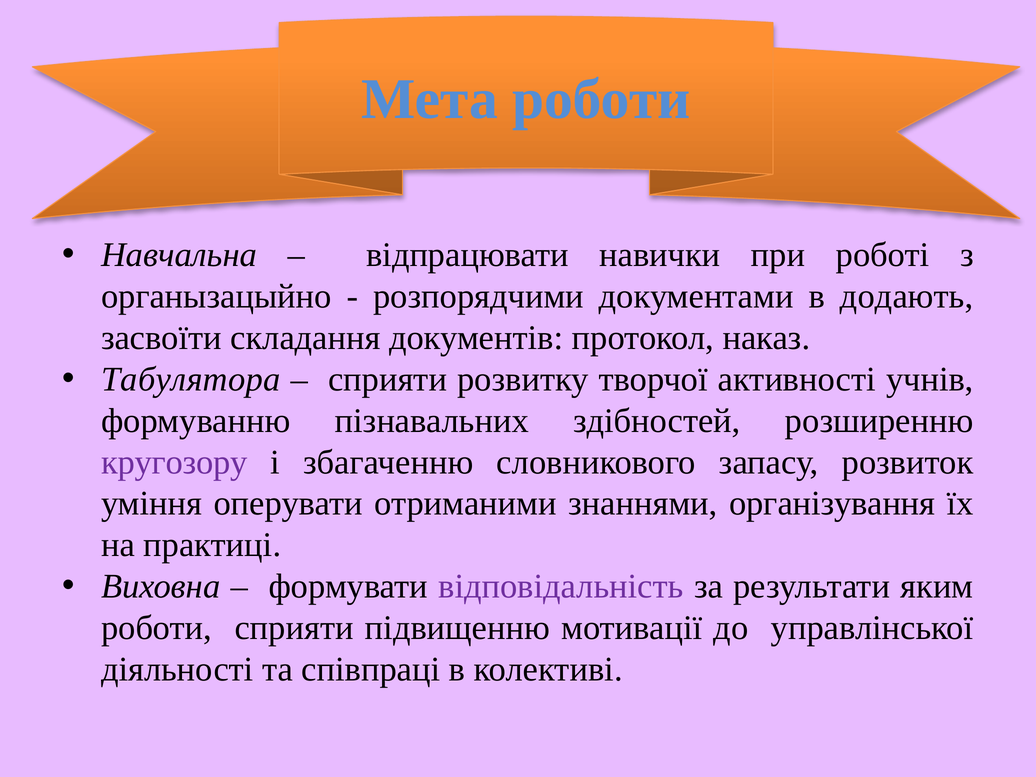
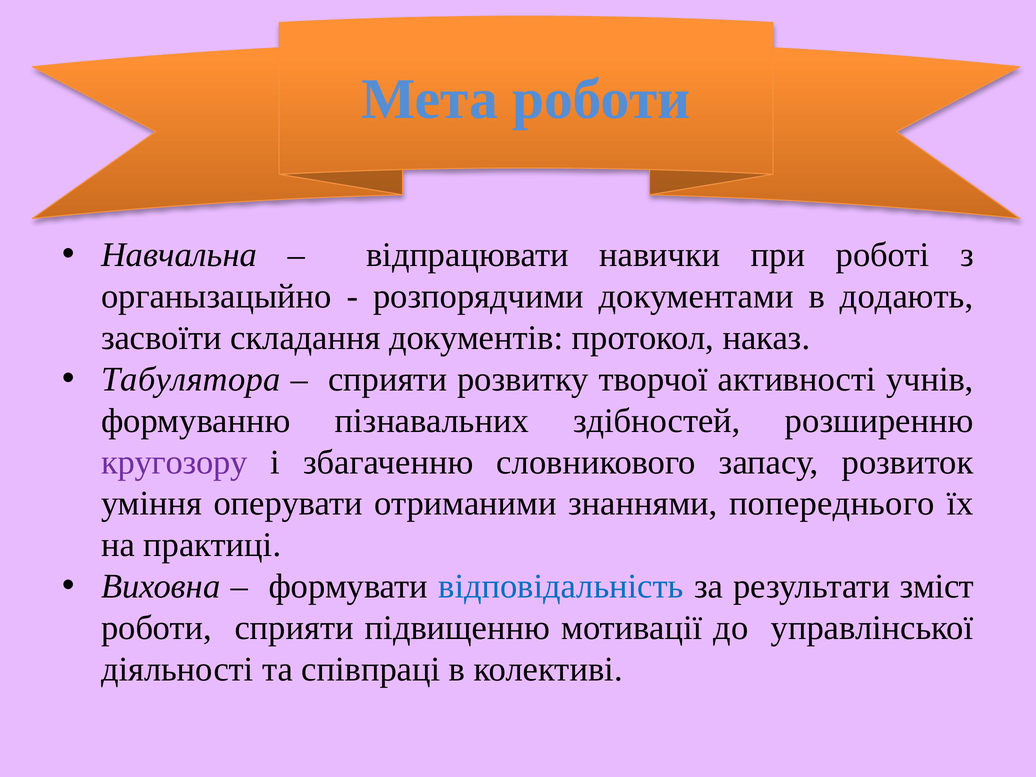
організування: організування -> попереднього
відповідальність colour: purple -> blue
яким: яким -> зміст
